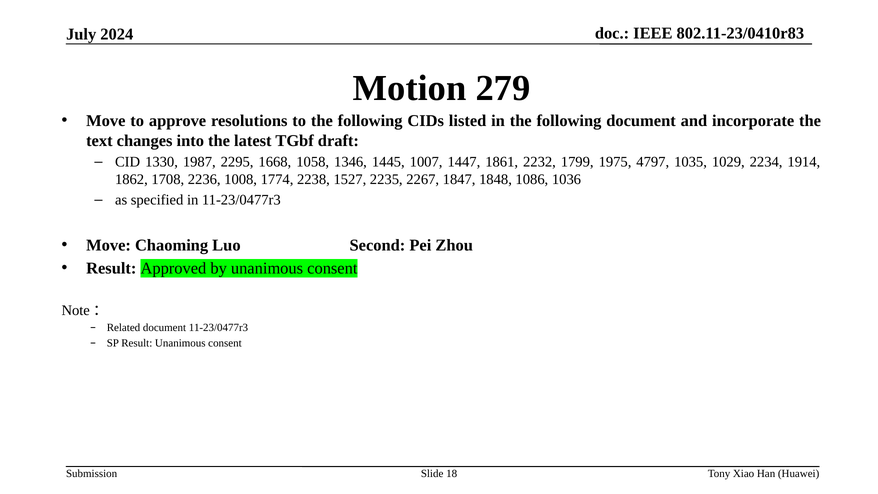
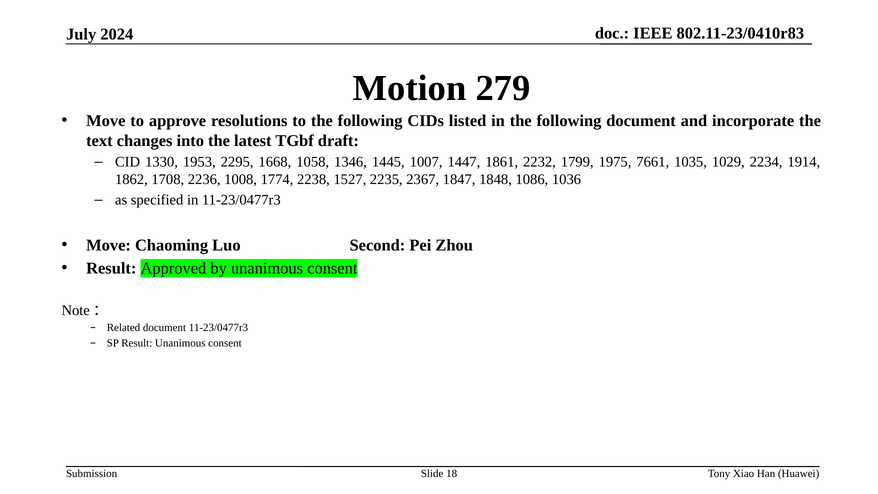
1987: 1987 -> 1953
4797: 4797 -> 7661
2267: 2267 -> 2367
